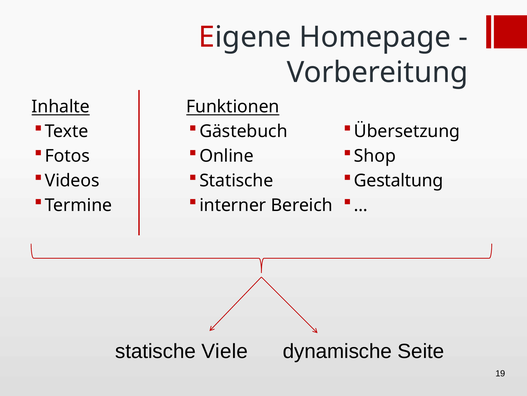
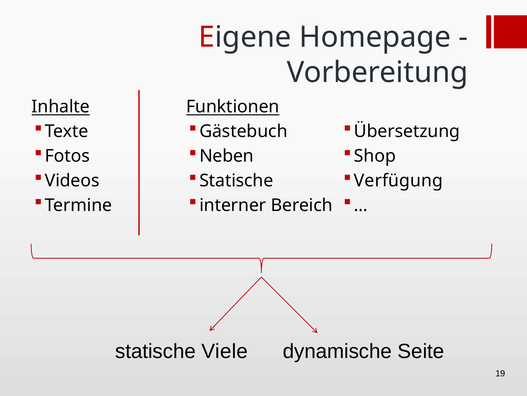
Online: Online -> Neben
Gestaltung: Gestaltung -> Verfügung
